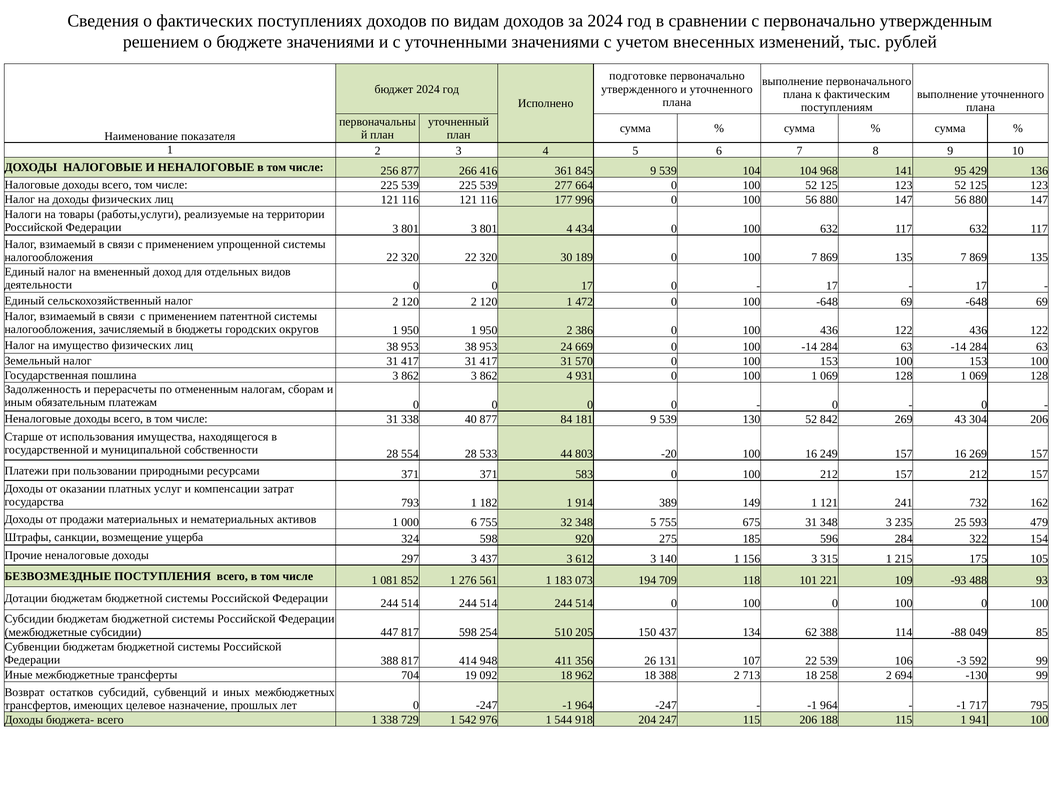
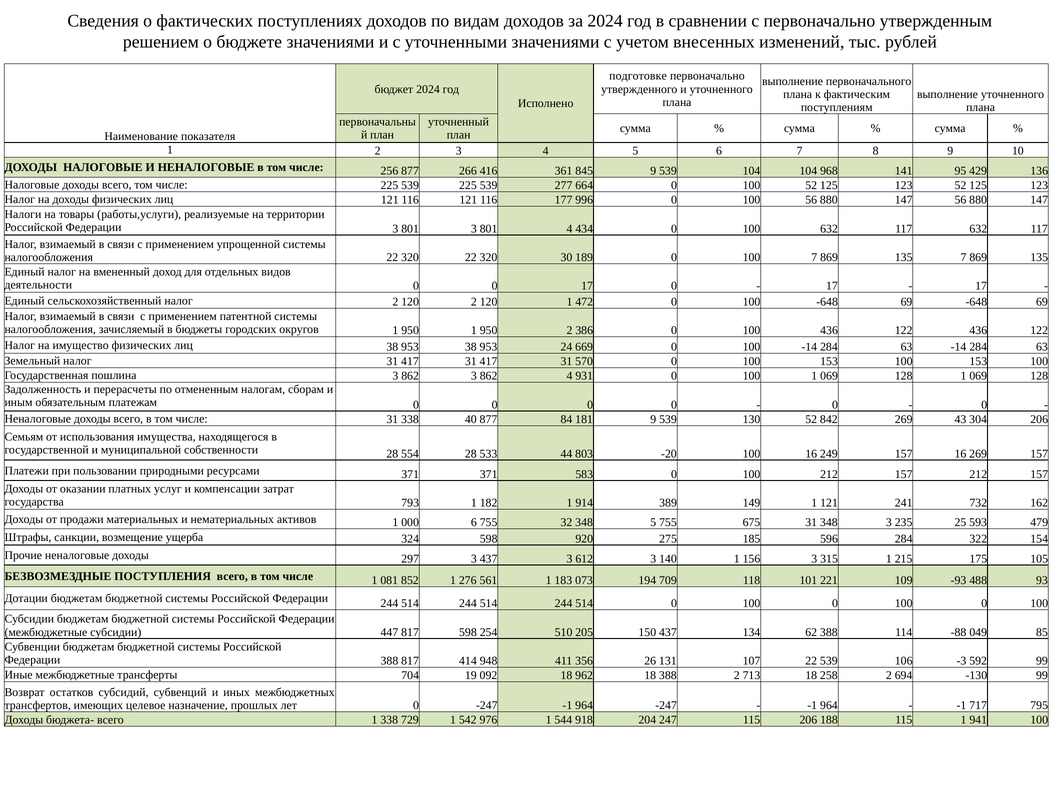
Старше: Старше -> Семьям
